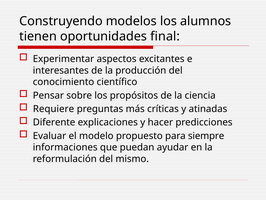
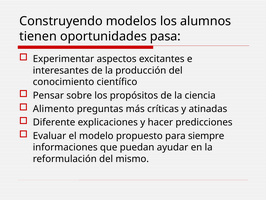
final: final -> pasa
Requiere: Requiere -> Alimento
